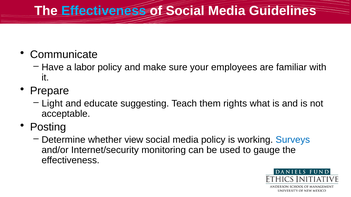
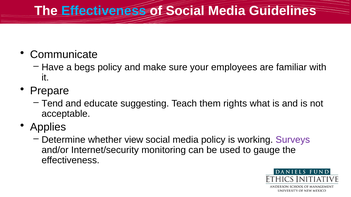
labor: labor -> begs
Light: Light -> Tend
Posting: Posting -> Applies
Surveys colour: blue -> purple
